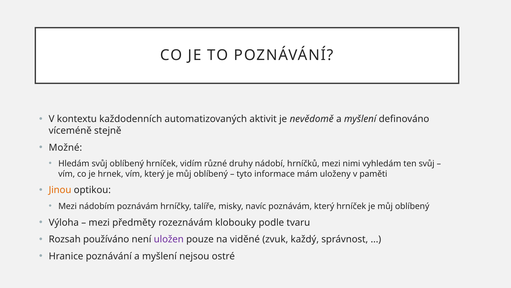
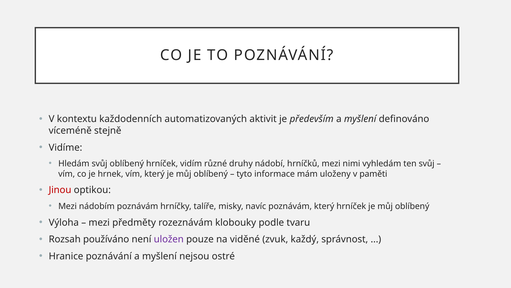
nevědomě: nevědomě -> především
Možné: Možné -> Vidíme
Jinou colour: orange -> red
